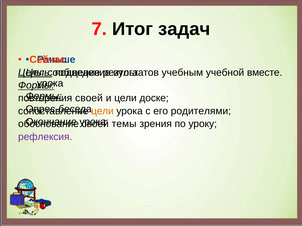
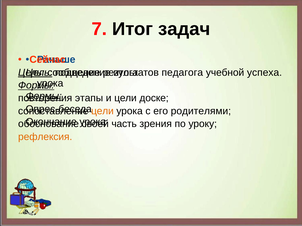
учебным: учебным -> педагога
вместе: вместе -> успеха
своей at (89, 98): своей -> этапы
темы: темы -> часть
рефлексия colour: purple -> orange
